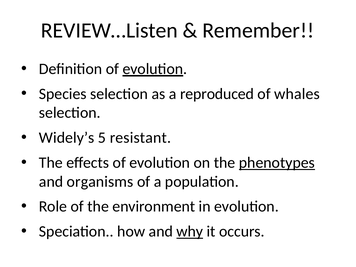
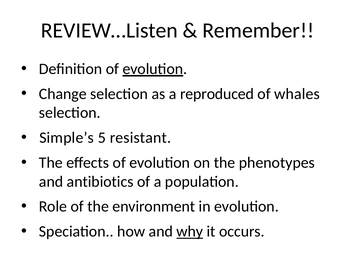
Species: Species -> Change
Widely’s: Widely’s -> Simple’s
phenotypes underline: present -> none
organisms: organisms -> antibiotics
